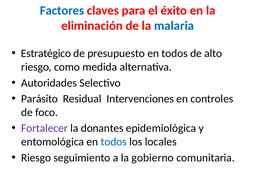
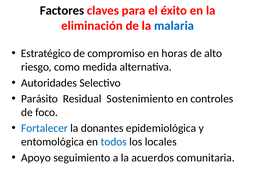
Factores colour: blue -> black
presupuesto: presupuesto -> compromiso
todos at (175, 54): todos -> horas
Intervenciones: Intervenciones -> Sostenimiento
Fortalecer colour: purple -> blue
Riesgo at (36, 158): Riesgo -> Apoyo
gobierno: gobierno -> acuerdos
